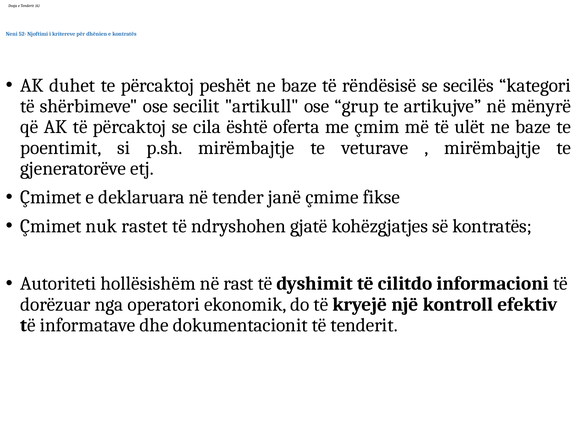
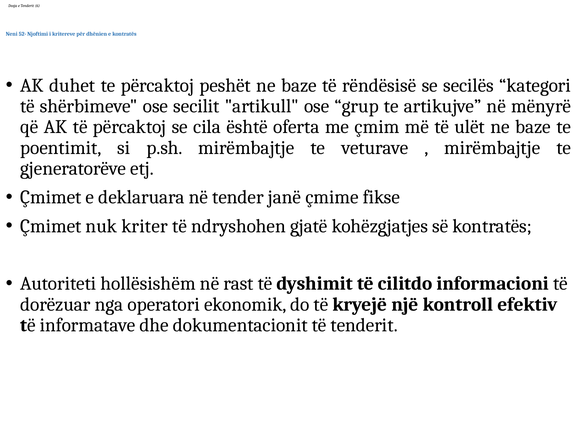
rastet: rastet -> kriter
